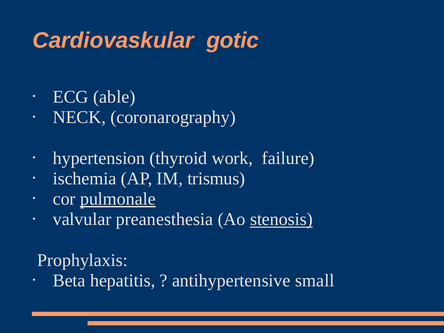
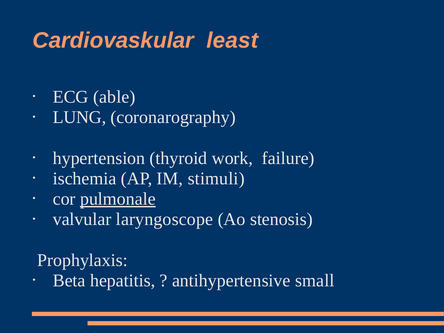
gotic: gotic -> least
NECK: NECK -> LUNG
trismus: trismus -> stimuli
preanesthesia: preanesthesia -> laryngoscope
stenosis underline: present -> none
